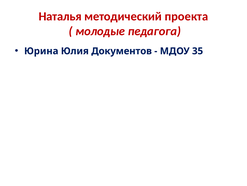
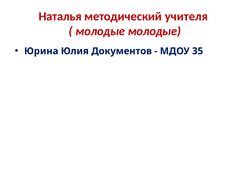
проекта: проекта -> учителя
молодые педагога: педагога -> молодые
